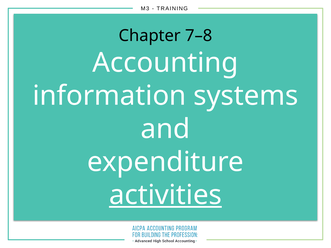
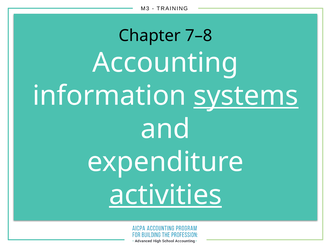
systems underline: none -> present
